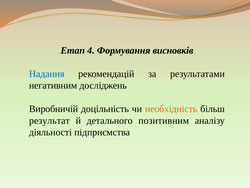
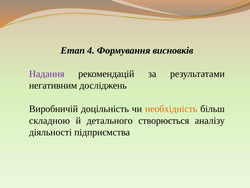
Надання colour: blue -> purple
результат: результат -> складною
позитивним: позитивним -> створюється
